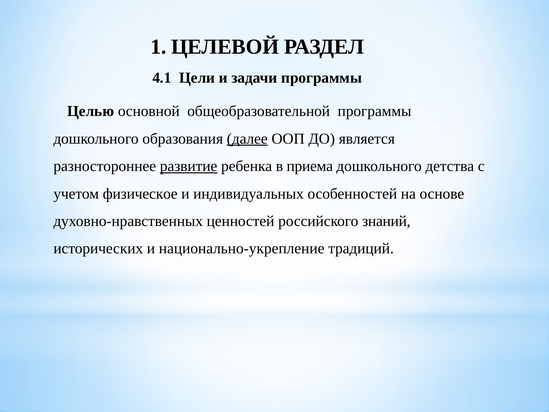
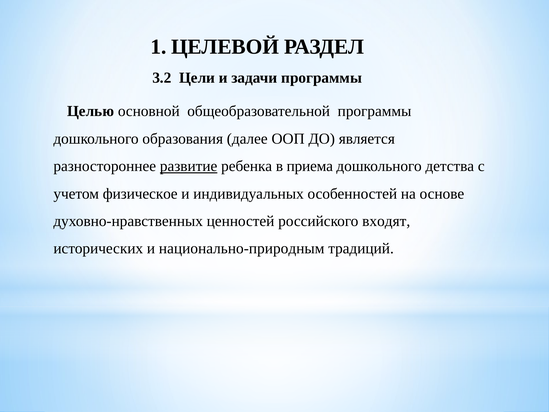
4.1: 4.1 -> 3.2
далее underline: present -> none
знаний: знаний -> входят
национально-укрепление: национально-укрепление -> национально-природным
